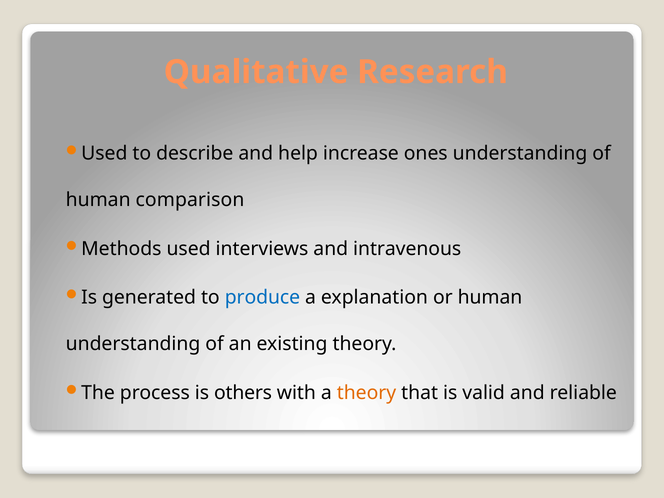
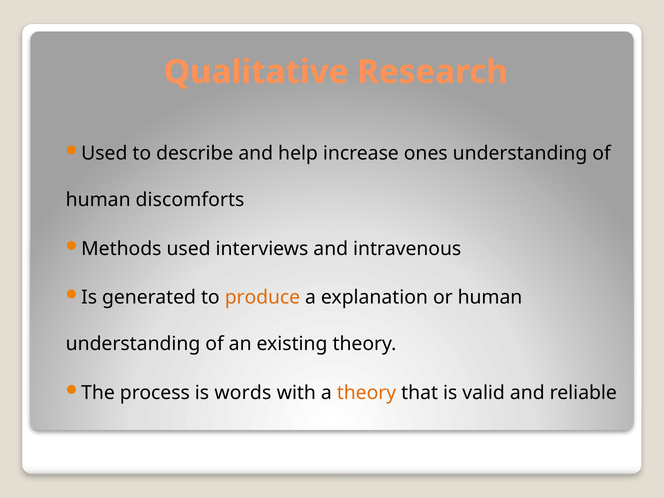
comparison: comparison -> discomforts
produce colour: blue -> orange
others: others -> words
